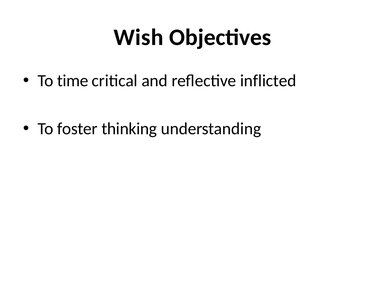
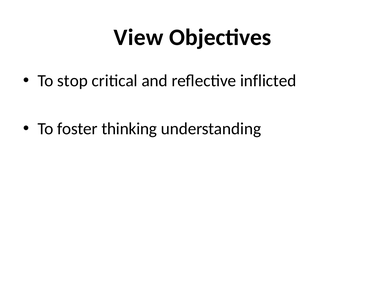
Wish: Wish -> View
time: time -> stop
